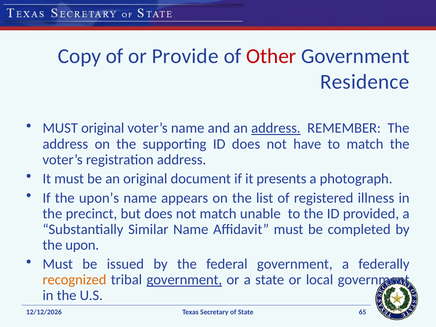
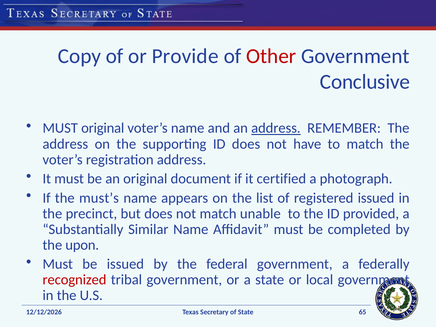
Residence: Residence -> Conclusive
presents: presents -> certified
upon’s: upon’s -> must’s
registered illness: illness -> issued
recognized colour: orange -> red
government at (184, 280) underline: present -> none
